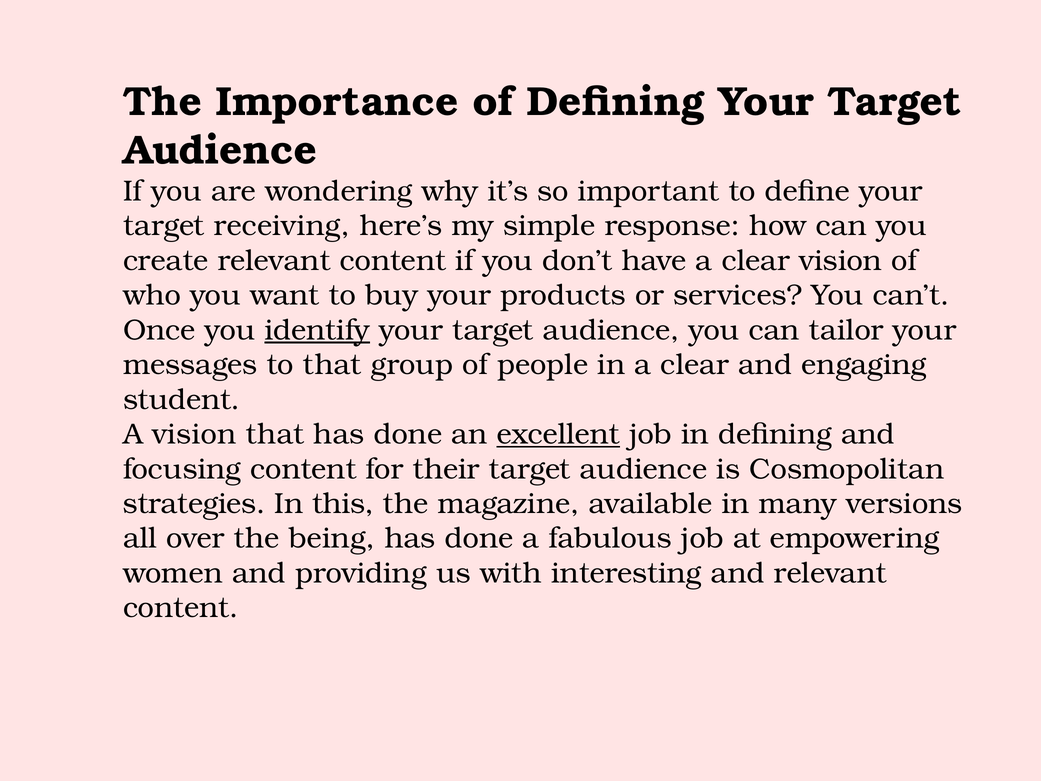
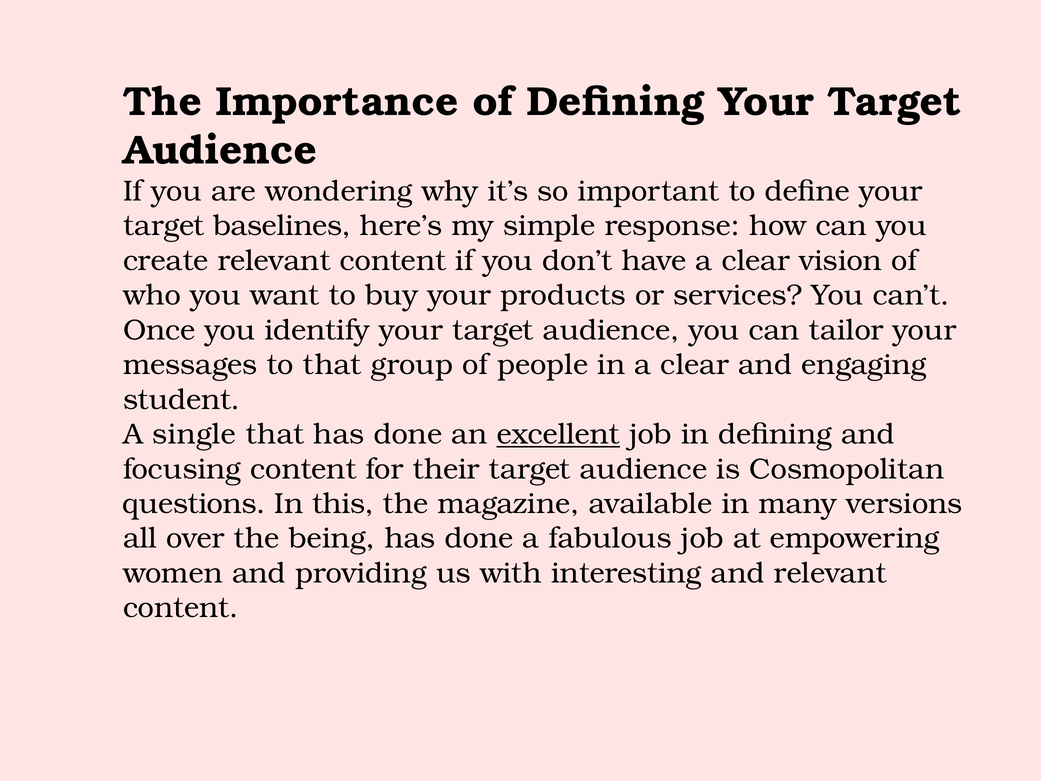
receiving: receiving -> baselines
identify underline: present -> none
A vision: vision -> single
strategies: strategies -> questions
